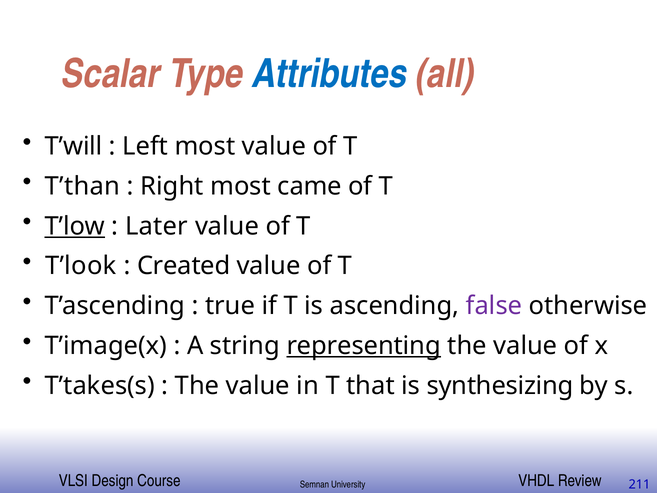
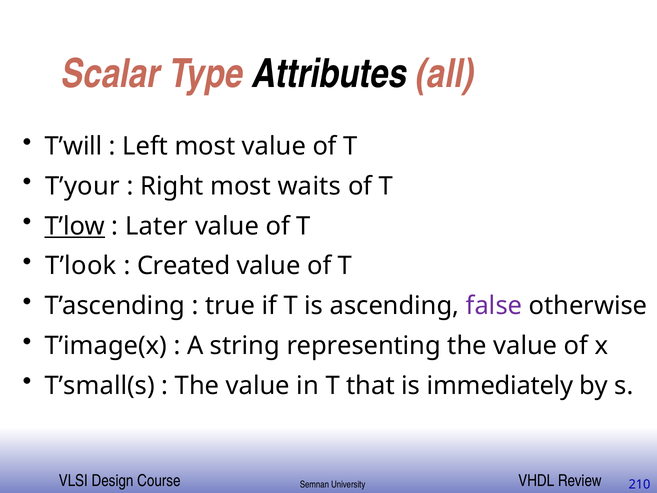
Attributes colour: blue -> black
T’than: T’than -> T’your
came: came -> waits
representing underline: present -> none
T’takes(s: T’takes(s -> T’small(s
synthesizing: synthesizing -> immediately
211: 211 -> 210
